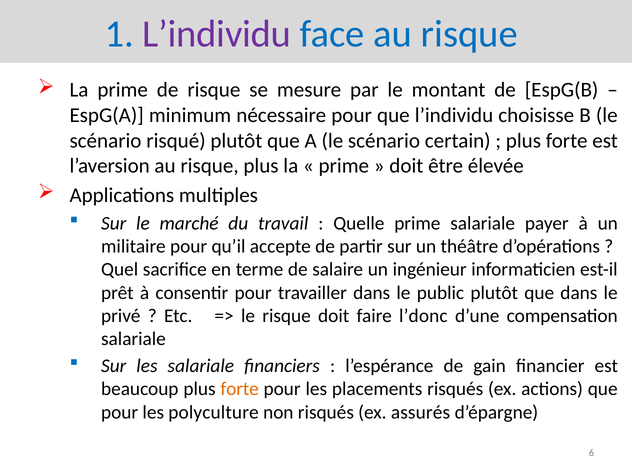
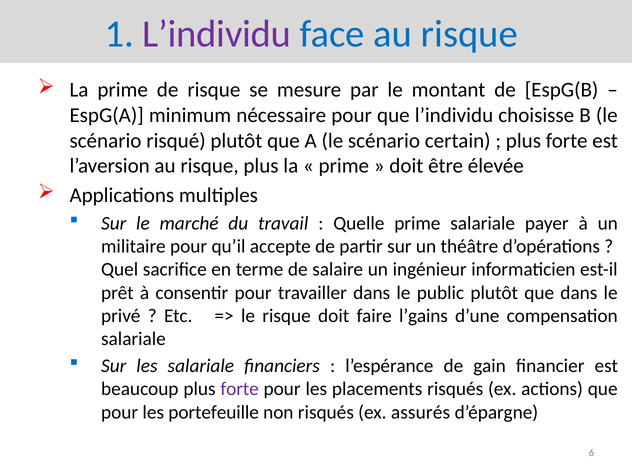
l’donc: l’donc -> l’gains
forte at (240, 389) colour: orange -> purple
polyculture: polyculture -> portefeuille
